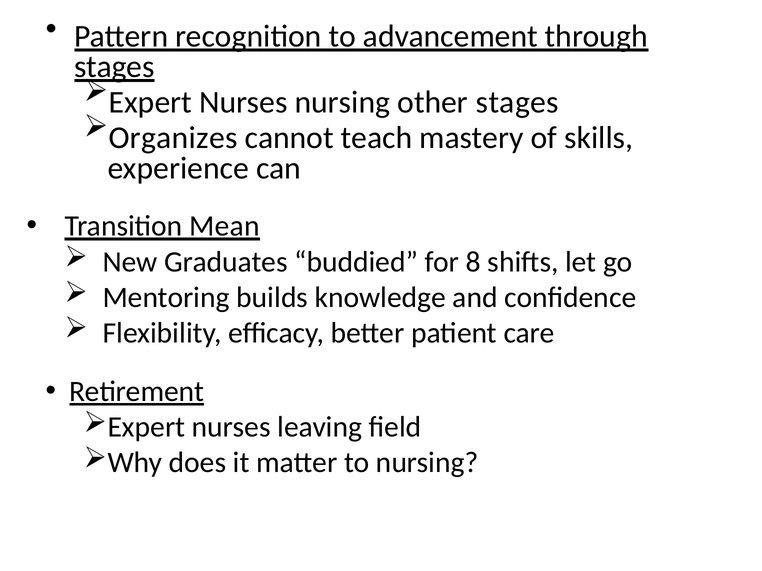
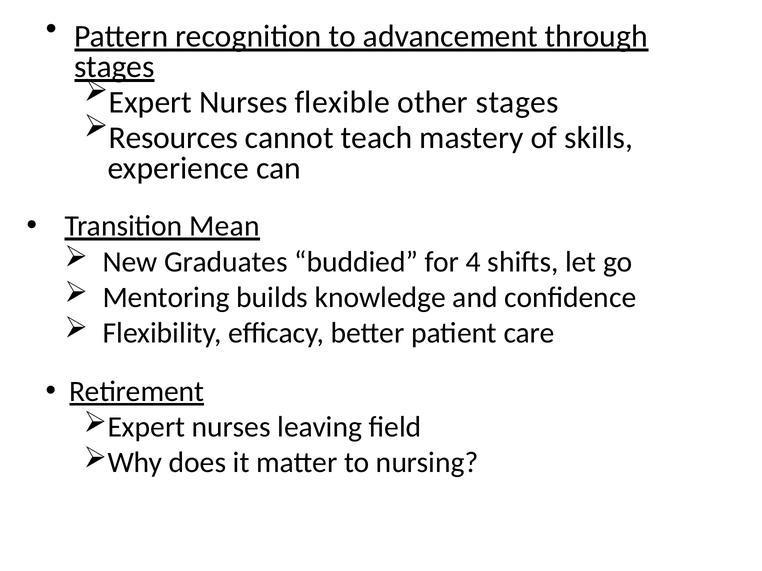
Nurses nursing: nursing -> flexible
Organizes: Organizes -> Resources
8: 8 -> 4
